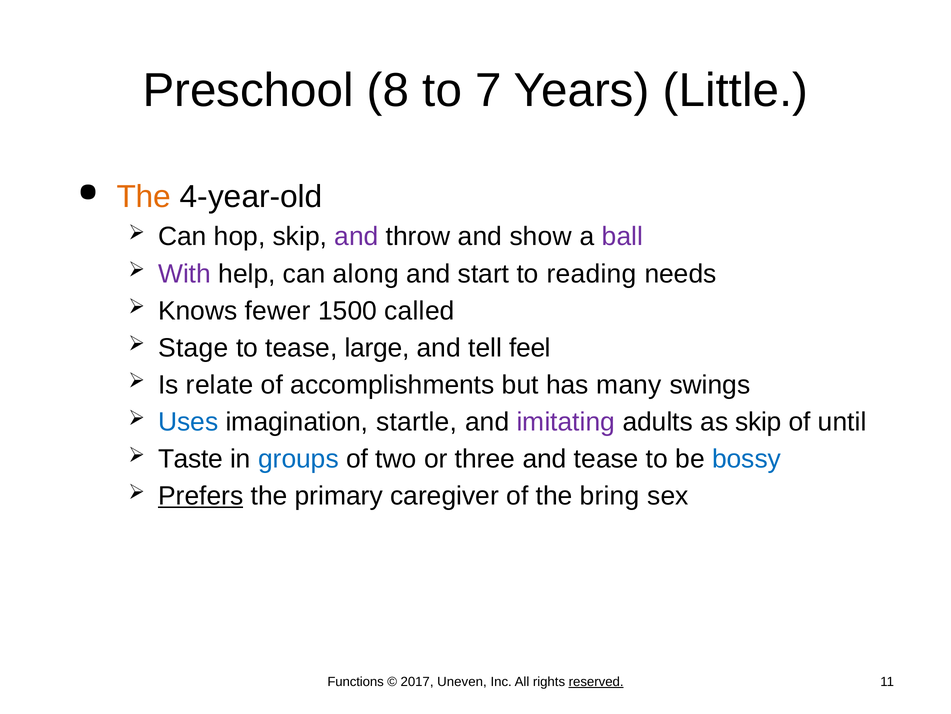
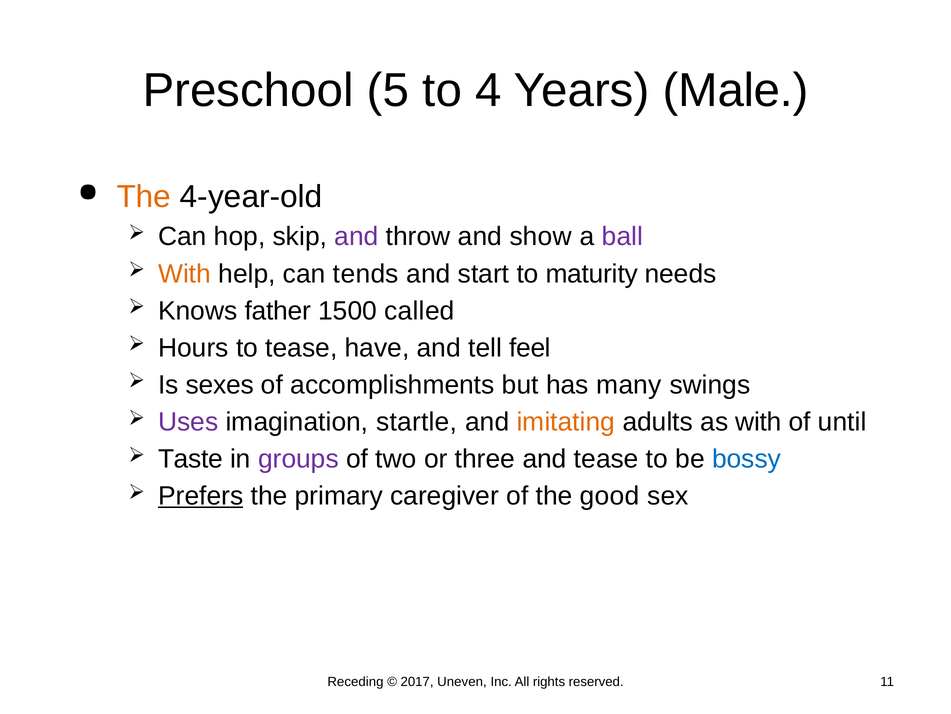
8: 8 -> 5
7: 7 -> 4
Little: Little -> Male
With at (185, 274) colour: purple -> orange
along: along -> tends
reading: reading -> maturity
fewer: fewer -> father
Stage: Stage -> Hours
large: large -> have
relate: relate -> sexes
Uses colour: blue -> purple
imitating colour: purple -> orange
as skip: skip -> with
groups colour: blue -> purple
bring: bring -> good
Functions: Functions -> Receding
reserved underline: present -> none
